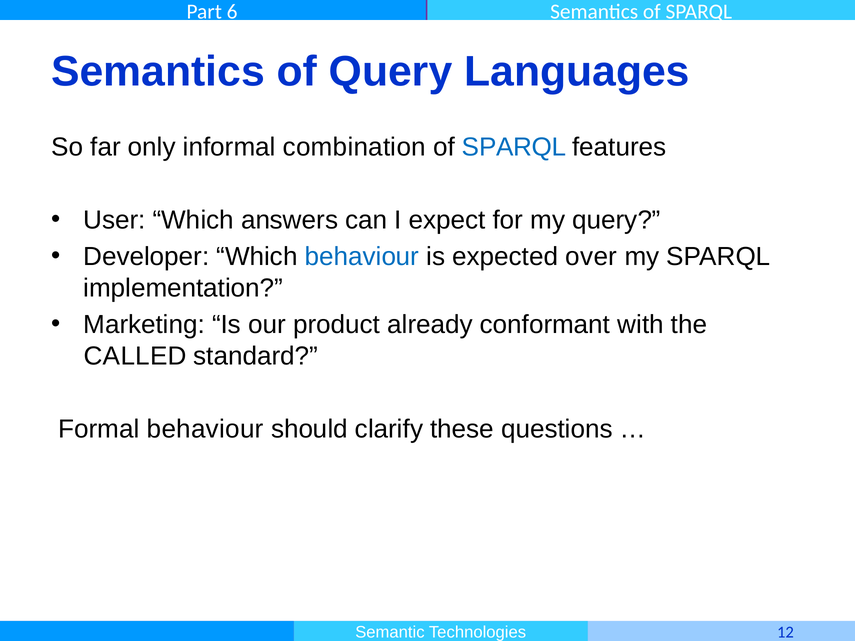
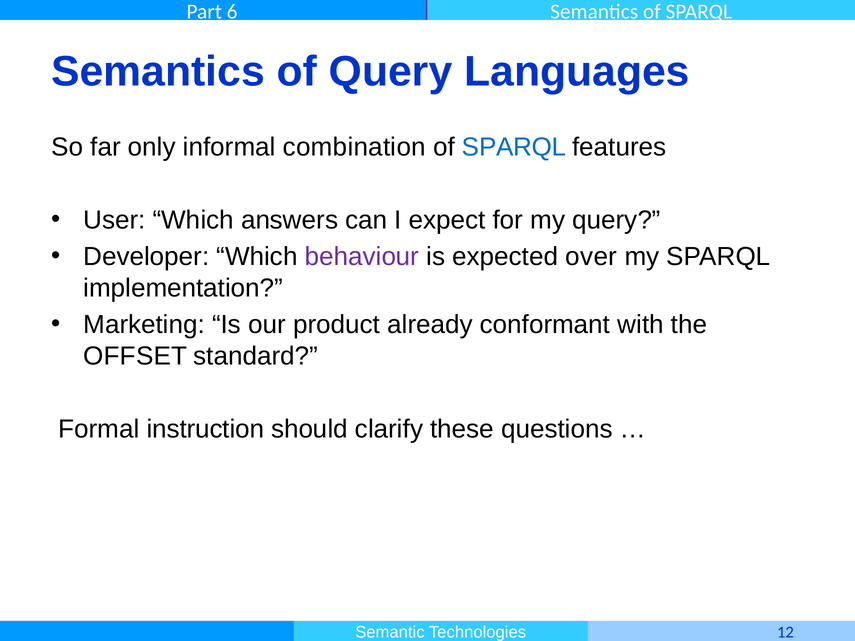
behaviour at (362, 257) colour: blue -> purple
CALLED: CALLED -> OFFSET
Formal behaviour: behaviour -> instruction
